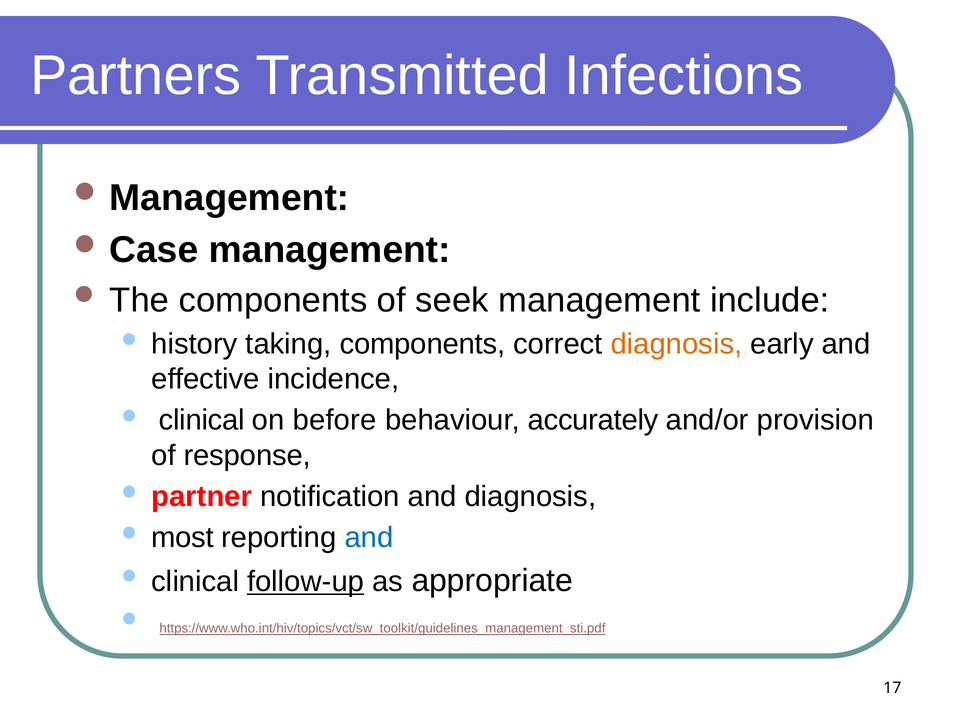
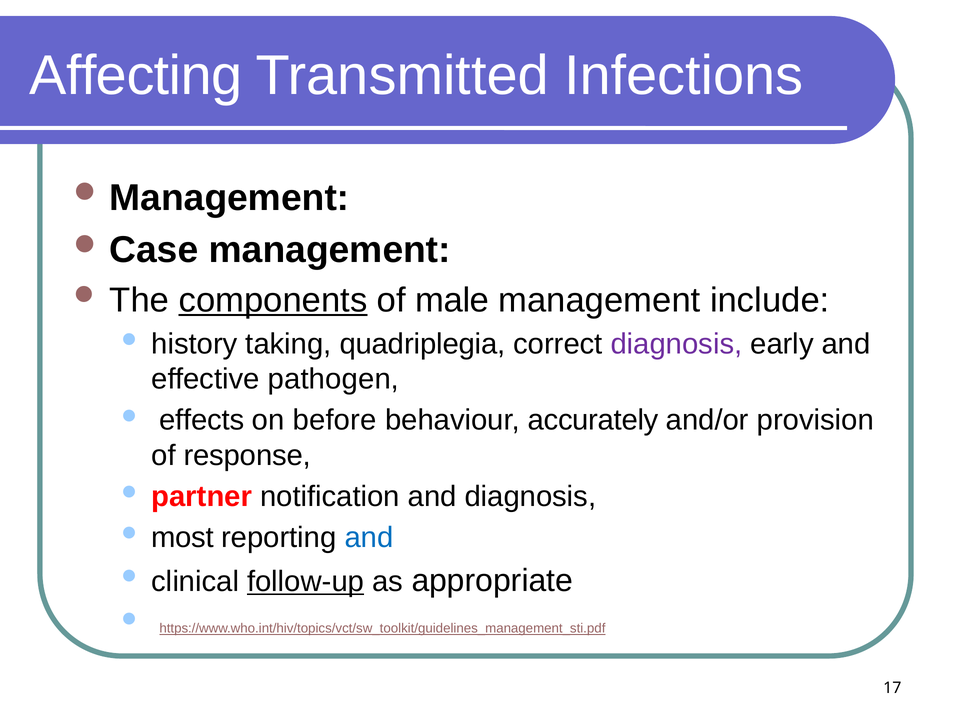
Partners: Partners -> Affecting
components at (273, 300) underline: none -> present
seek: seek -> male
taking components: components -> quadriplegia
diagnosis at (676, 344) colour: orange -> purple
incidence: incidence -> pathogen
clinical at (202, 420): clinical -> effects
